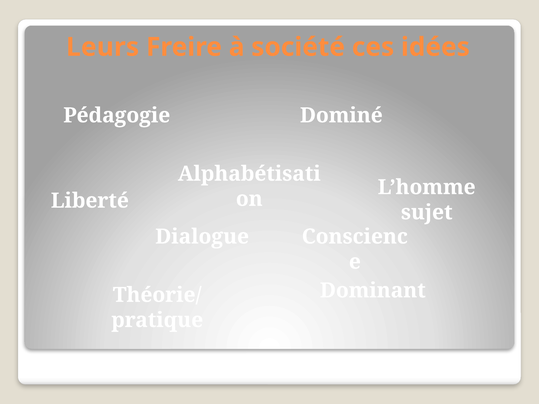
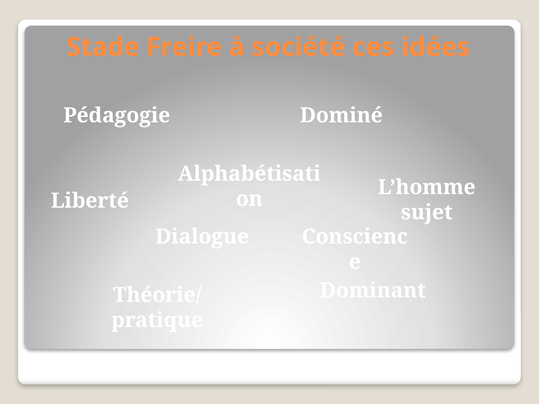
Leurs: Leurs -> Stade
